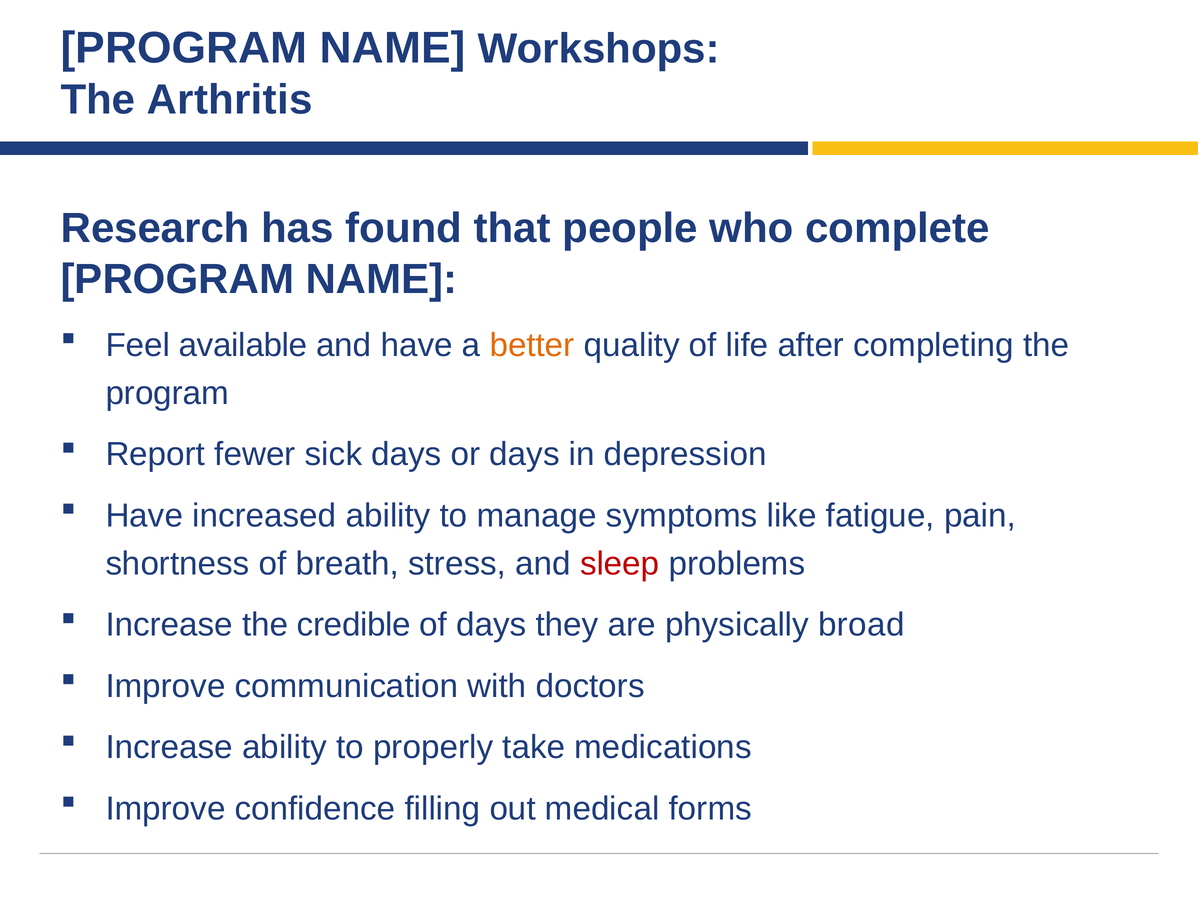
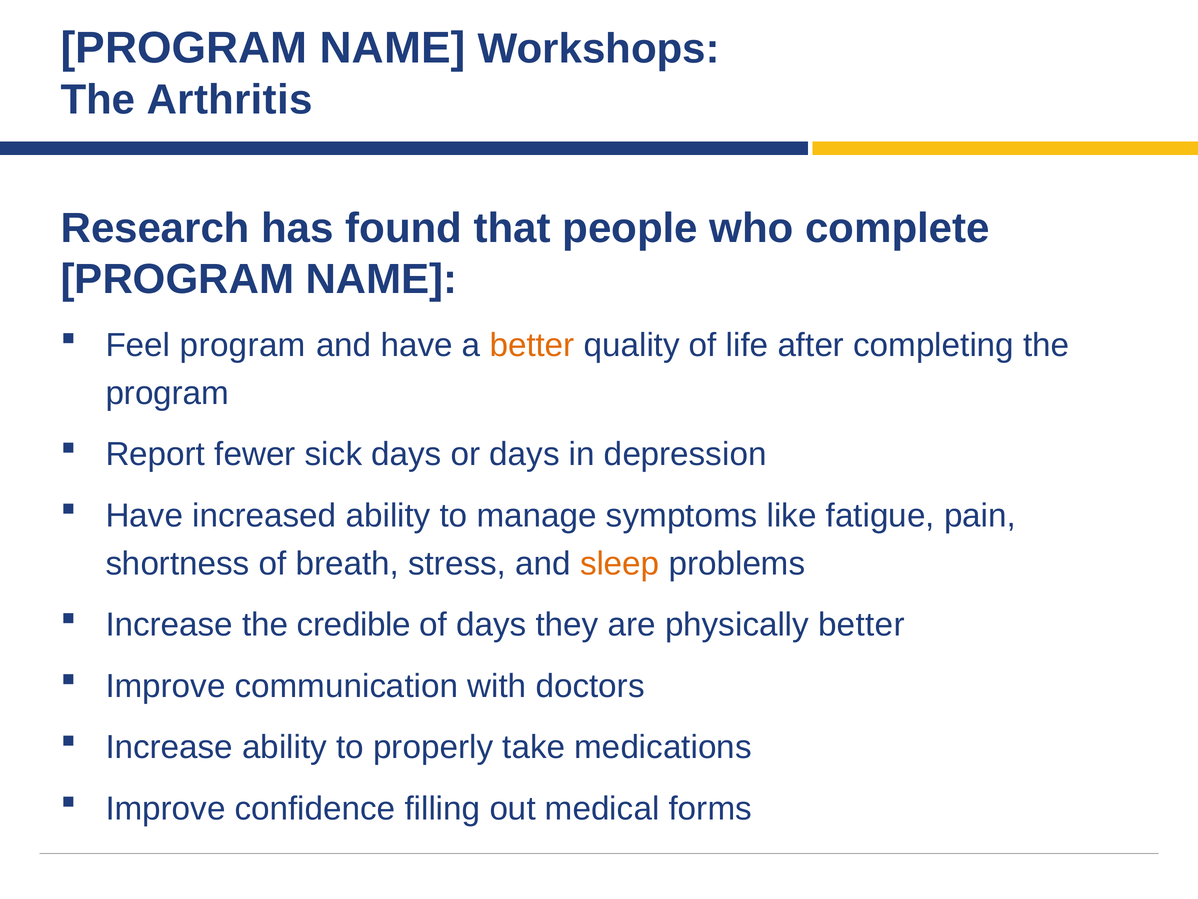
Feel available: available -> program
sleep colour: red -> orange
physically broad: broad -> better
